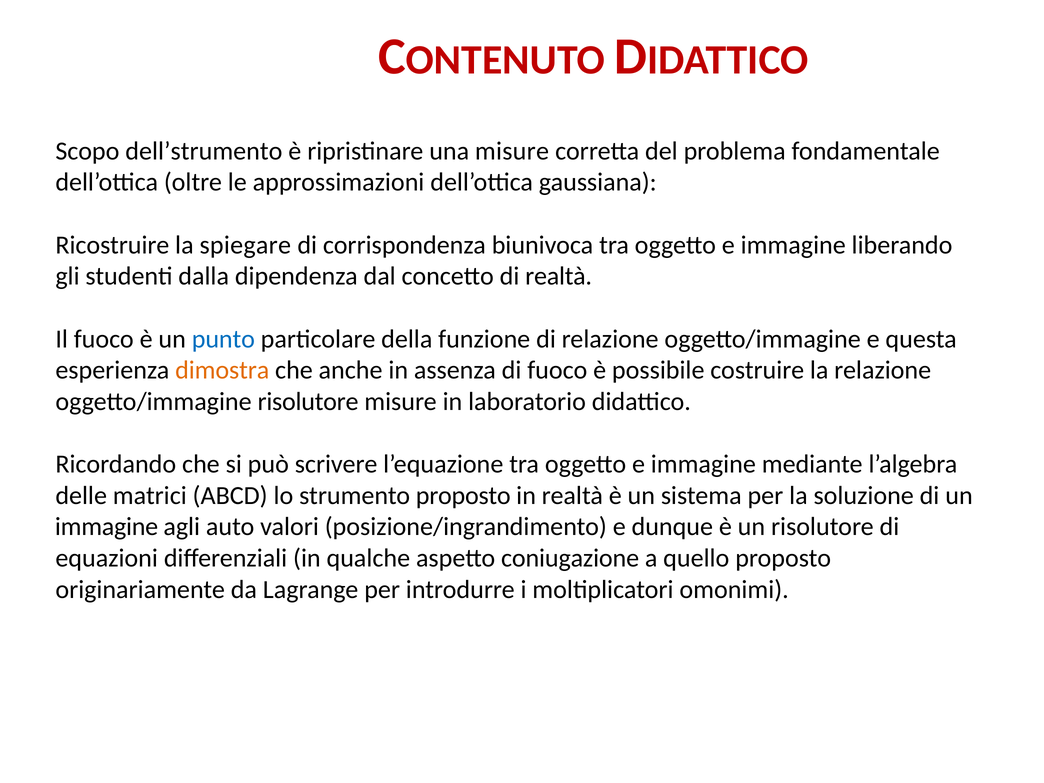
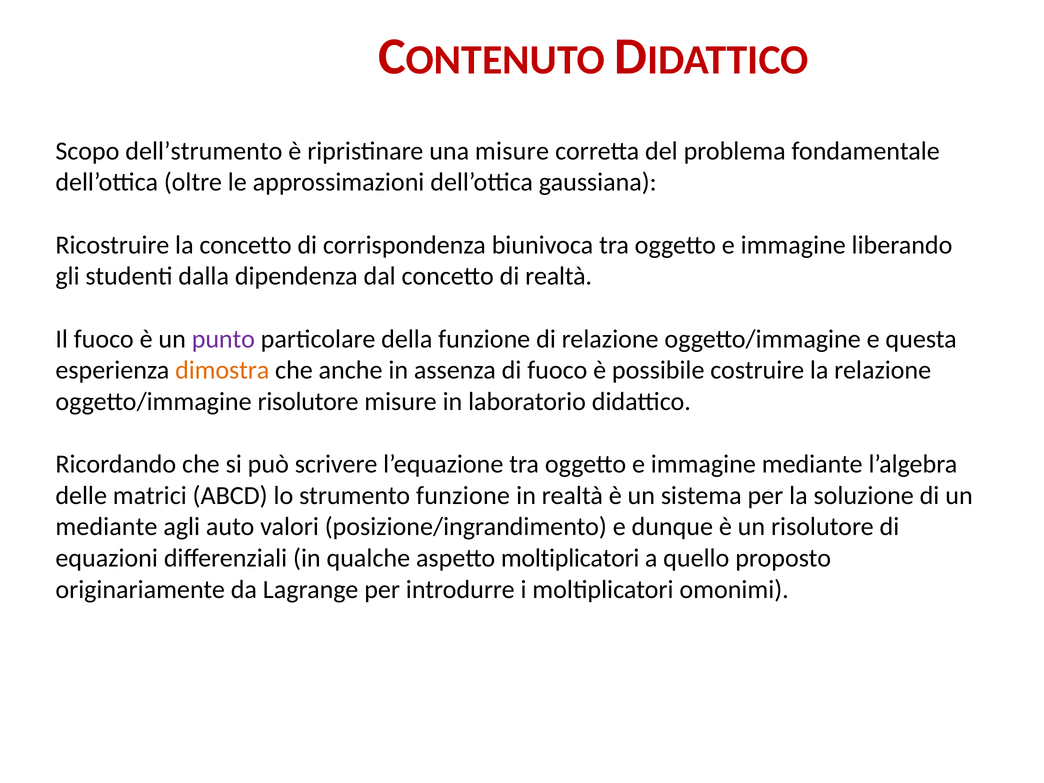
la spiegare: spiegare -> concetto
punto colour: blue -> purple
strumento proposto: proposto -> funzione
immagine at (107, 527): immagine -> mediante
aspetto coniugazione: coniugazione -> moltiplicatori
